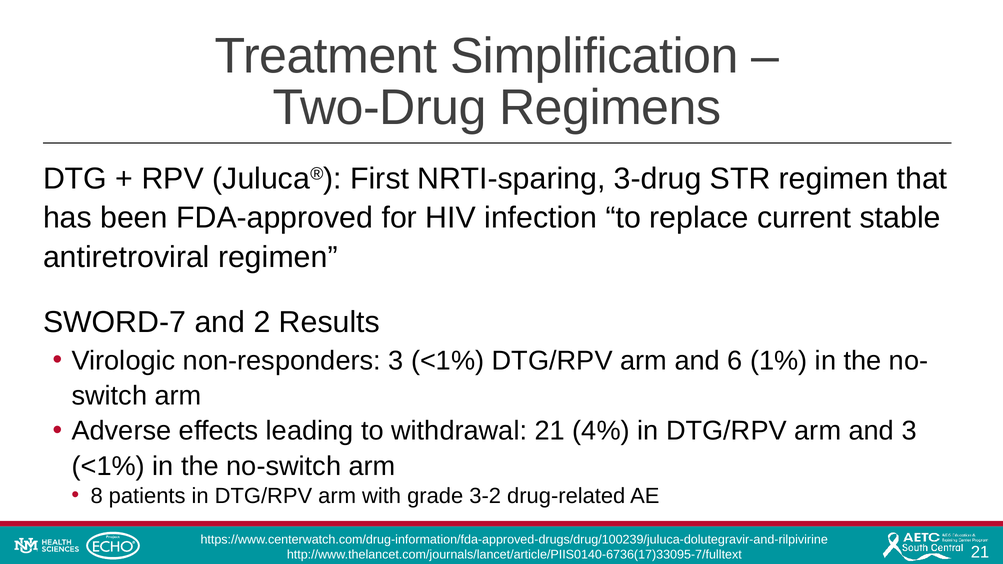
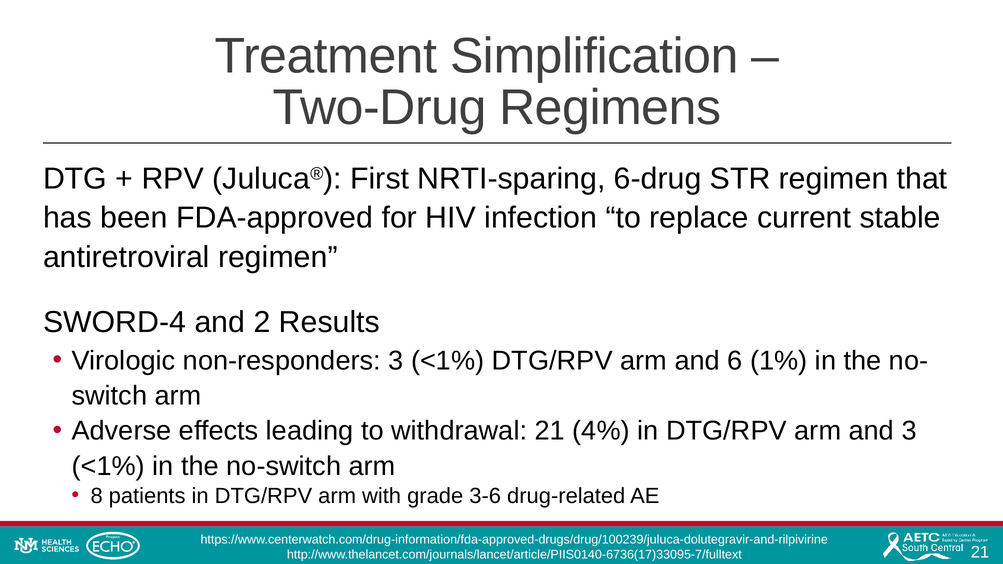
3-drug: 3-drug -> 6-drug
SWORD-7: SWORD-7 -> SWORD-4
3-2: 3-2 -> 3-6
